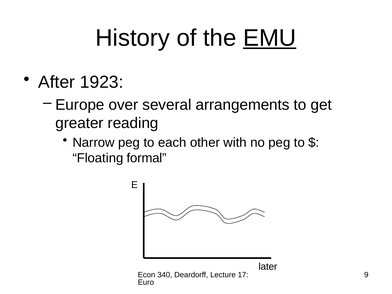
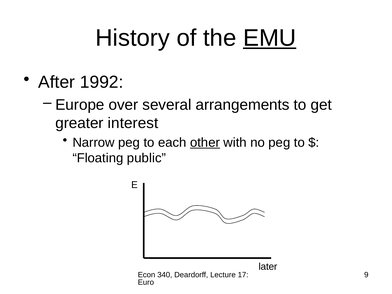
1923: 1923 -> 1992
reading: reading -> interest
other underline: none -> present
formal: formal -> public
